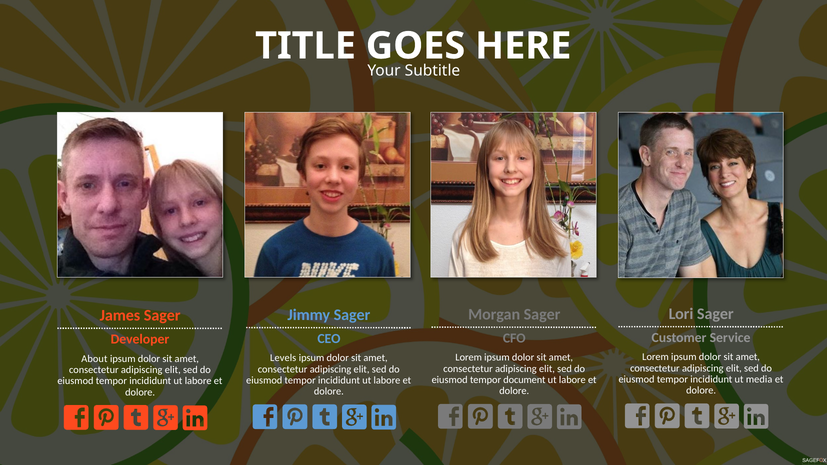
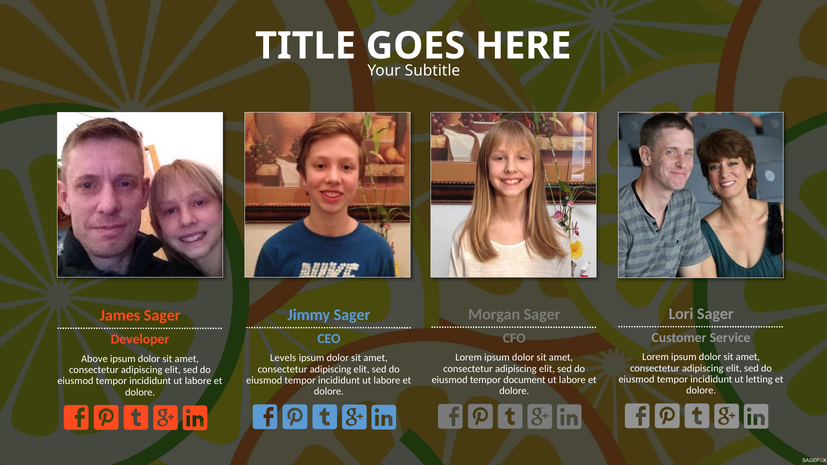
About: About -> Above
media: media -> letting
